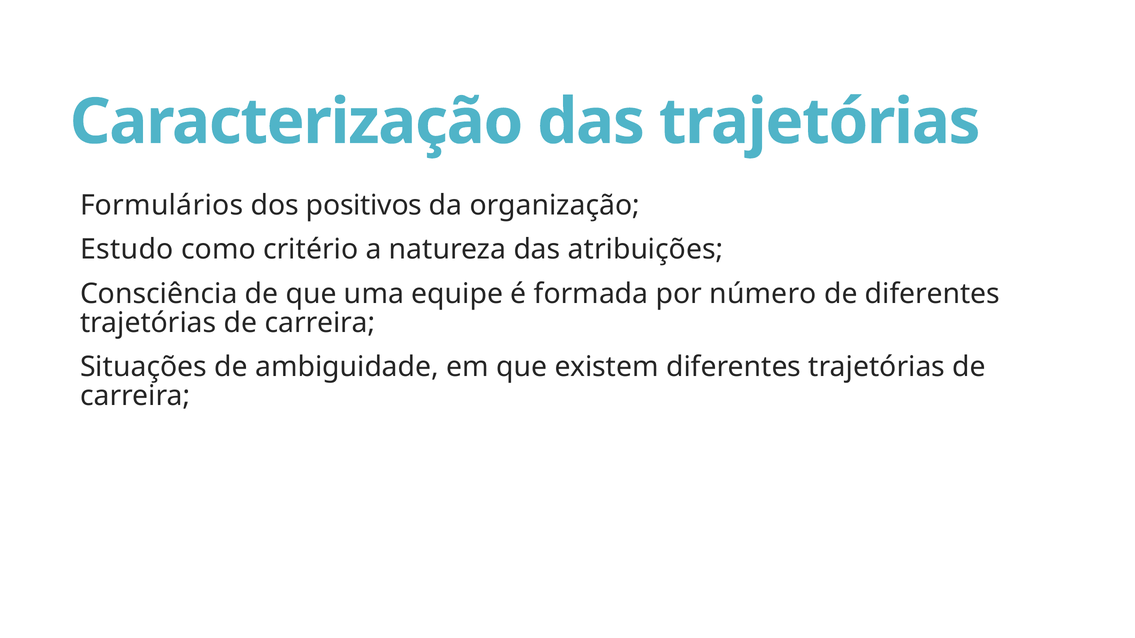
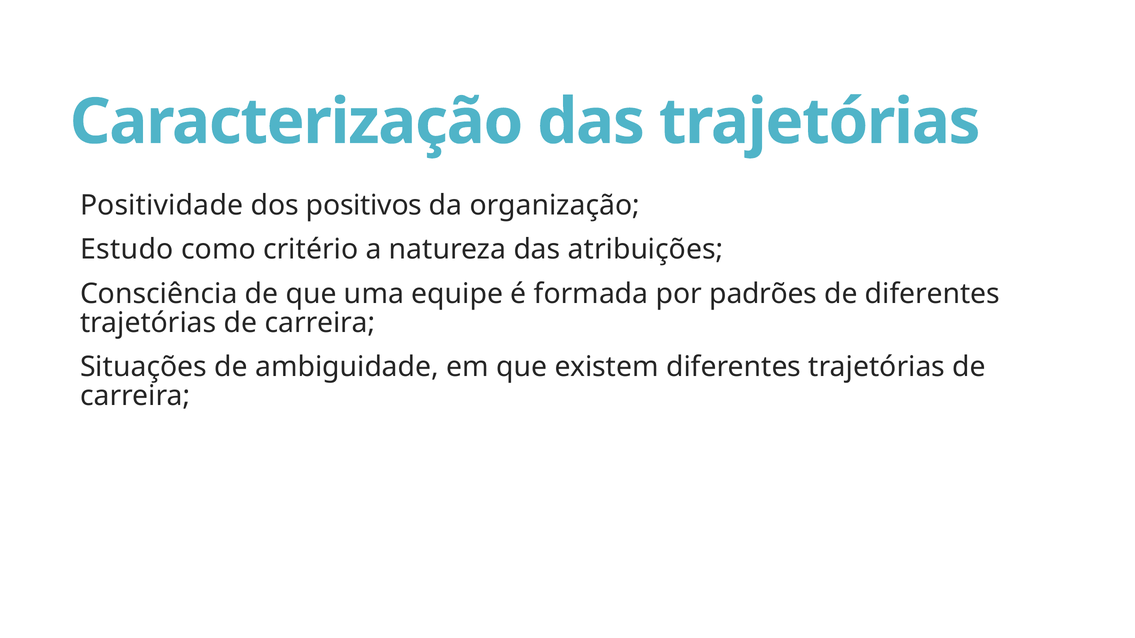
Formulários: Formulários -> Positividade
número: número -> padrões
